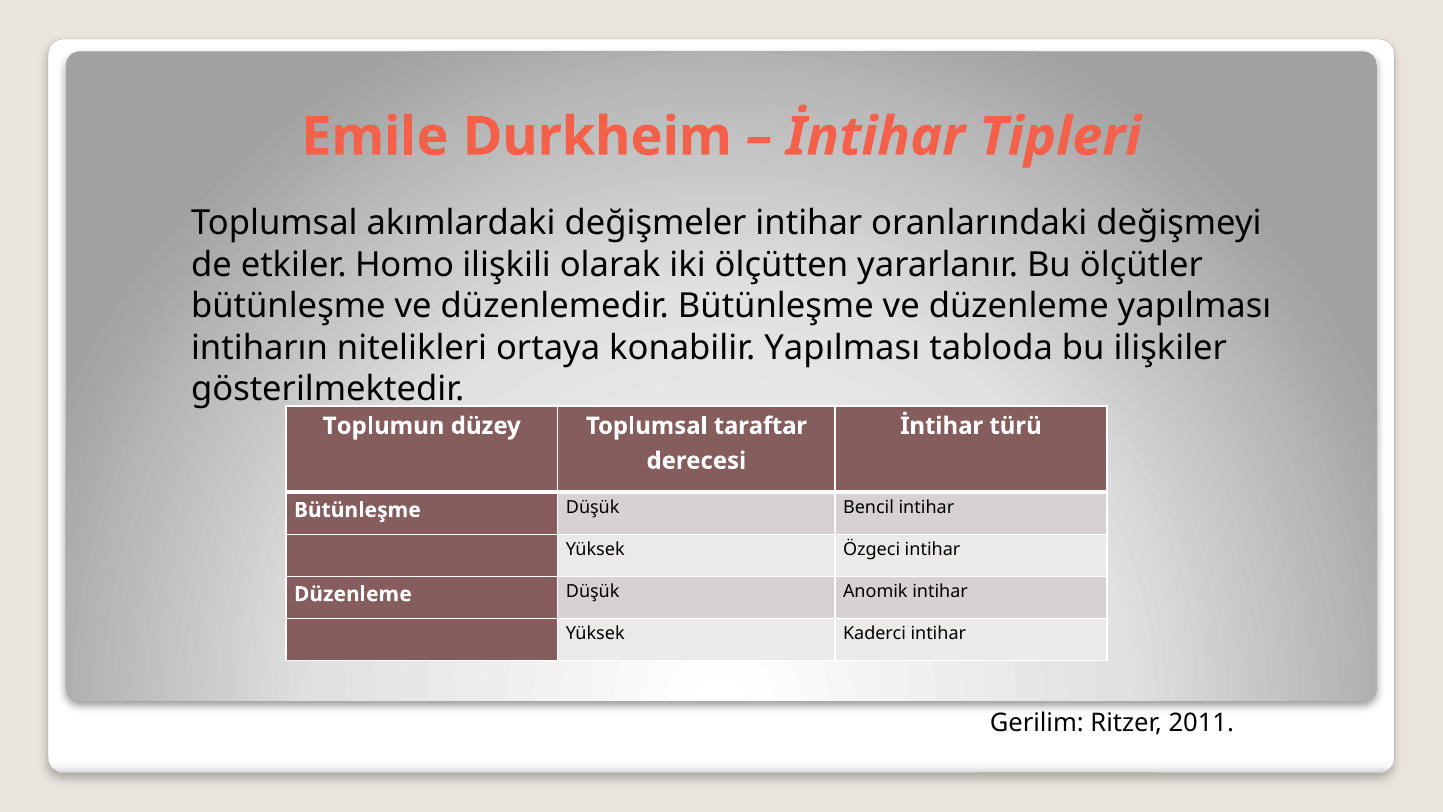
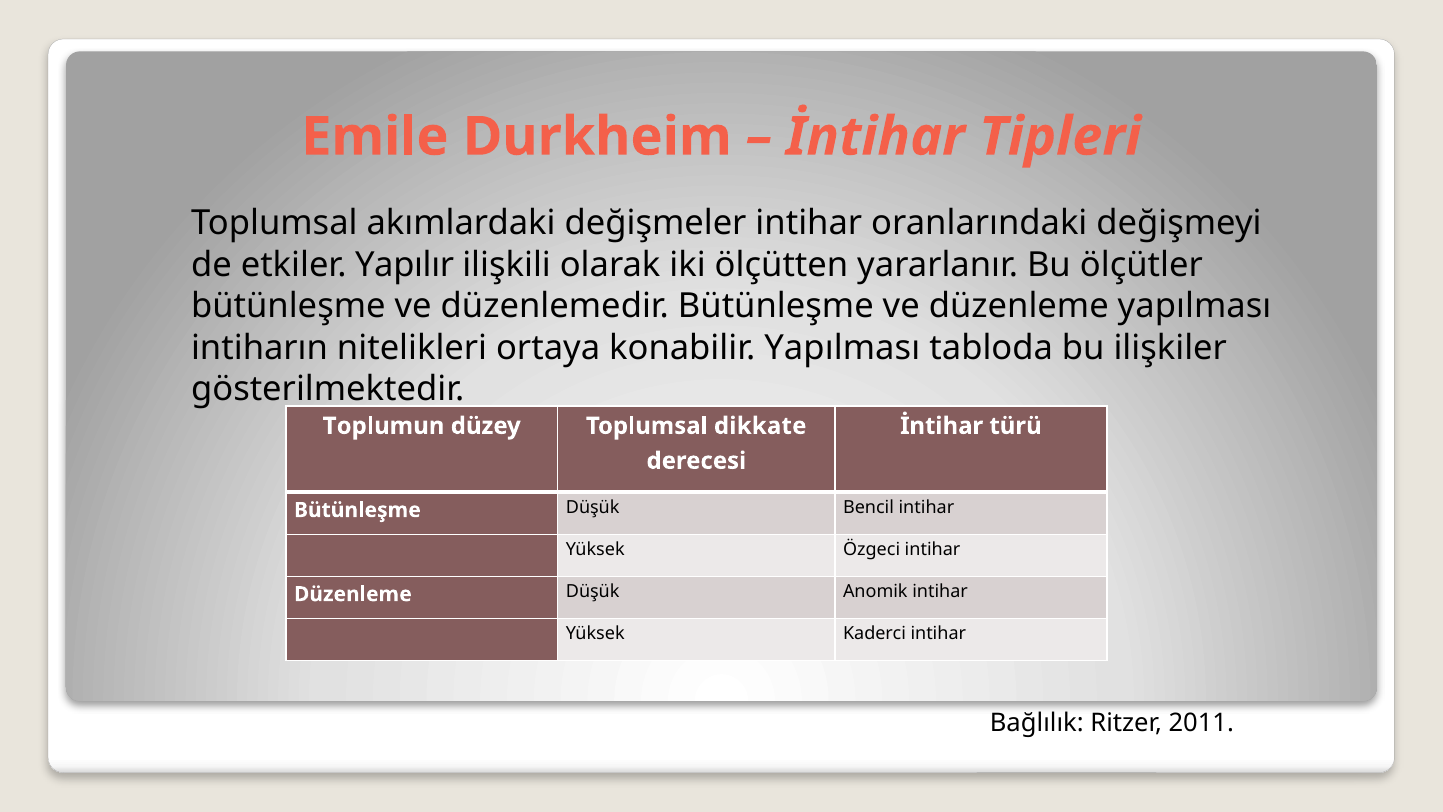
Homo: Homo -> Yapılır
taraftar: taraftar -> dikkate
Gerilim: Gerilim -> Bağlılık
